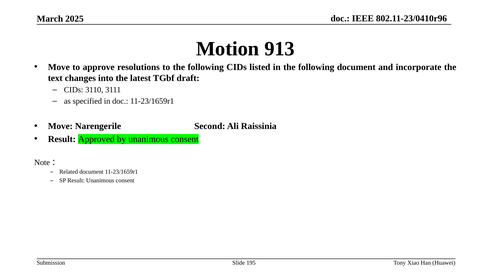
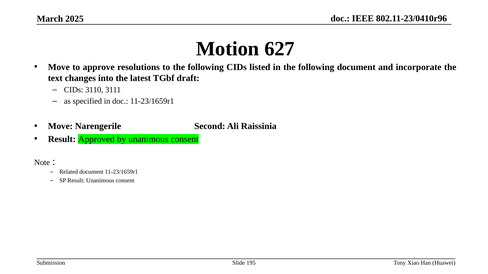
913: 913 -> 627
